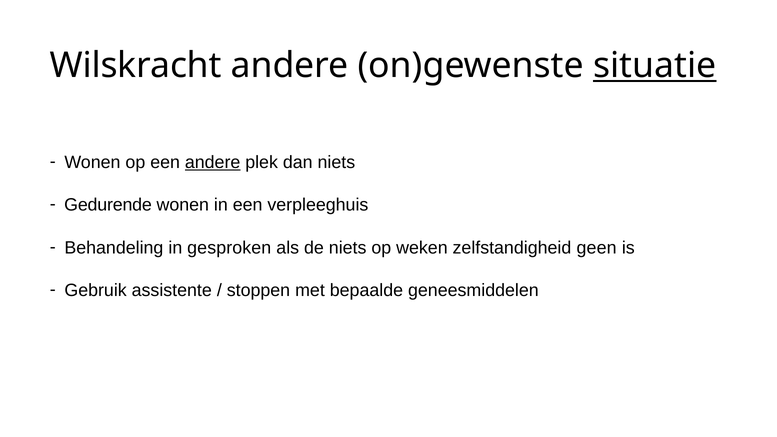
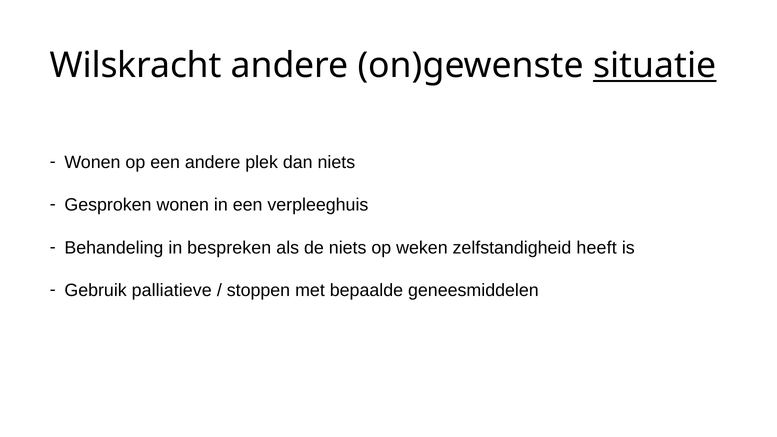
andere at (213, 162) underline: present -> none
Gedurende: Gedurende -> Gesproken
gesproken: gesproken -> bespreken
geen: geen -> heeft
assistente: assistente -> palliatieve
